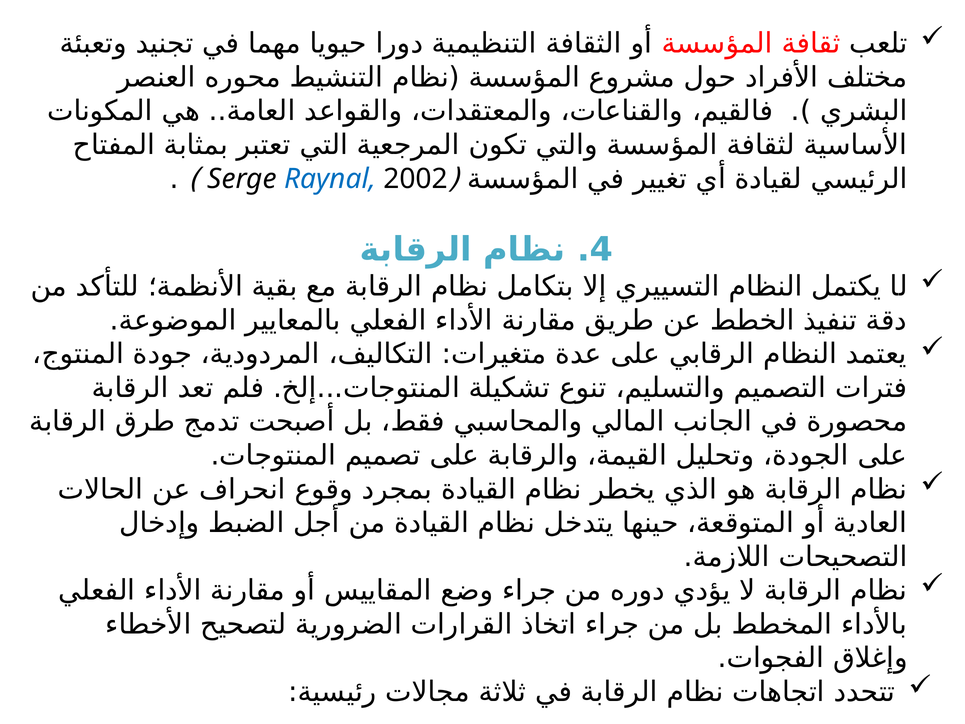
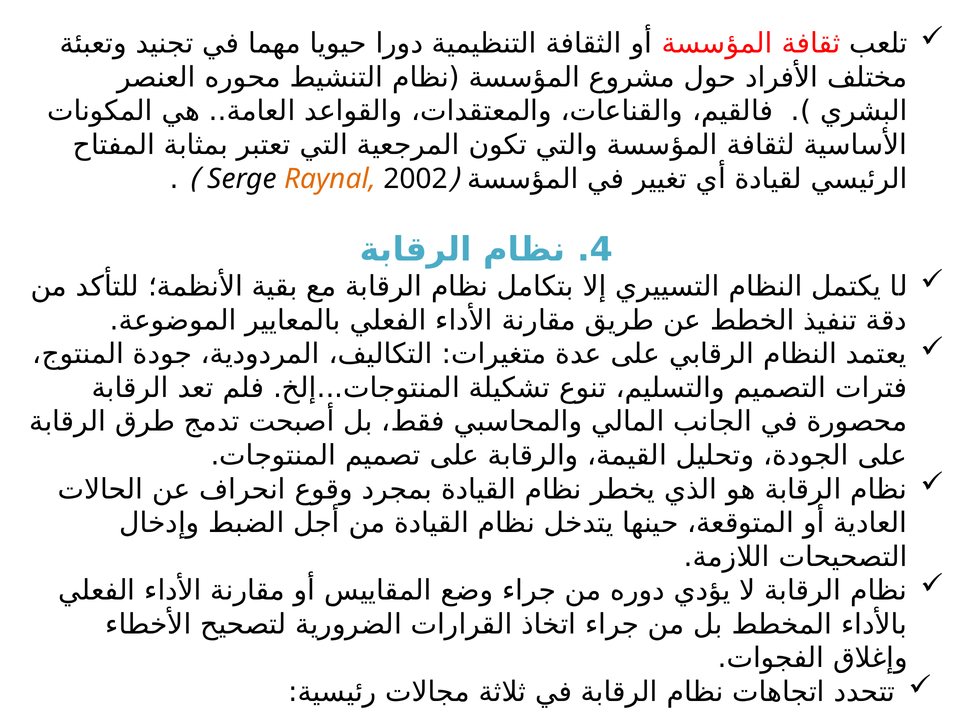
Raynal colour: blue -> orange
